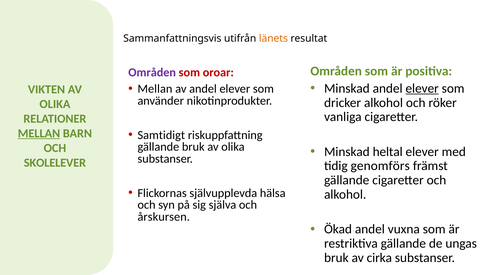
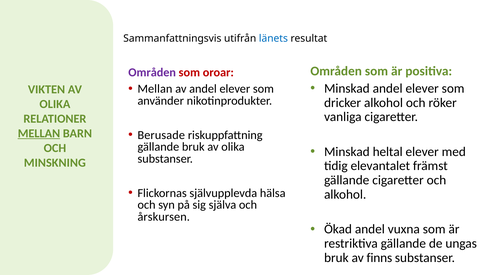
länets colour: orange -> blue
elever at (422, 88) underline: present -> none
Samtidigt: Samtidigt -> Berusade
SKOLELEVER: SKOLELEVER -> MINSKNING
genomförs: genomförs -> elevantalet
cirka: cirka -> finns
